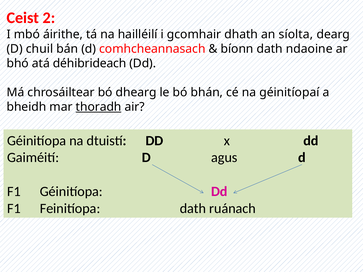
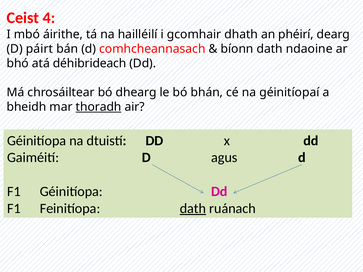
2: 2 -> 4
síolta: síolta -> phéirí
chuil: chuil -> páirt
dath at (193, 209) underline: none -> present
